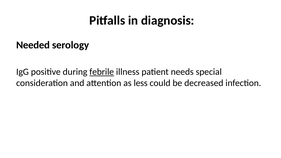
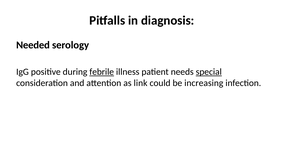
special underline: none -> present
less: less -> link
decreased: decreased -> increasing
